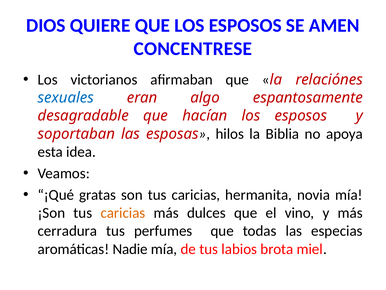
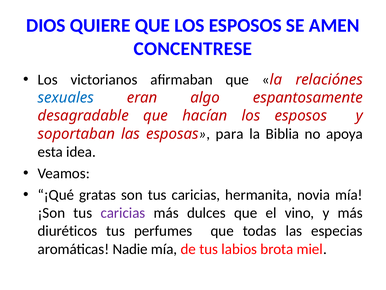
hilos: hilos -> para
caricias at (123, 213) colour: orange -> purple
cerradura: cerradura -> diuréticos
